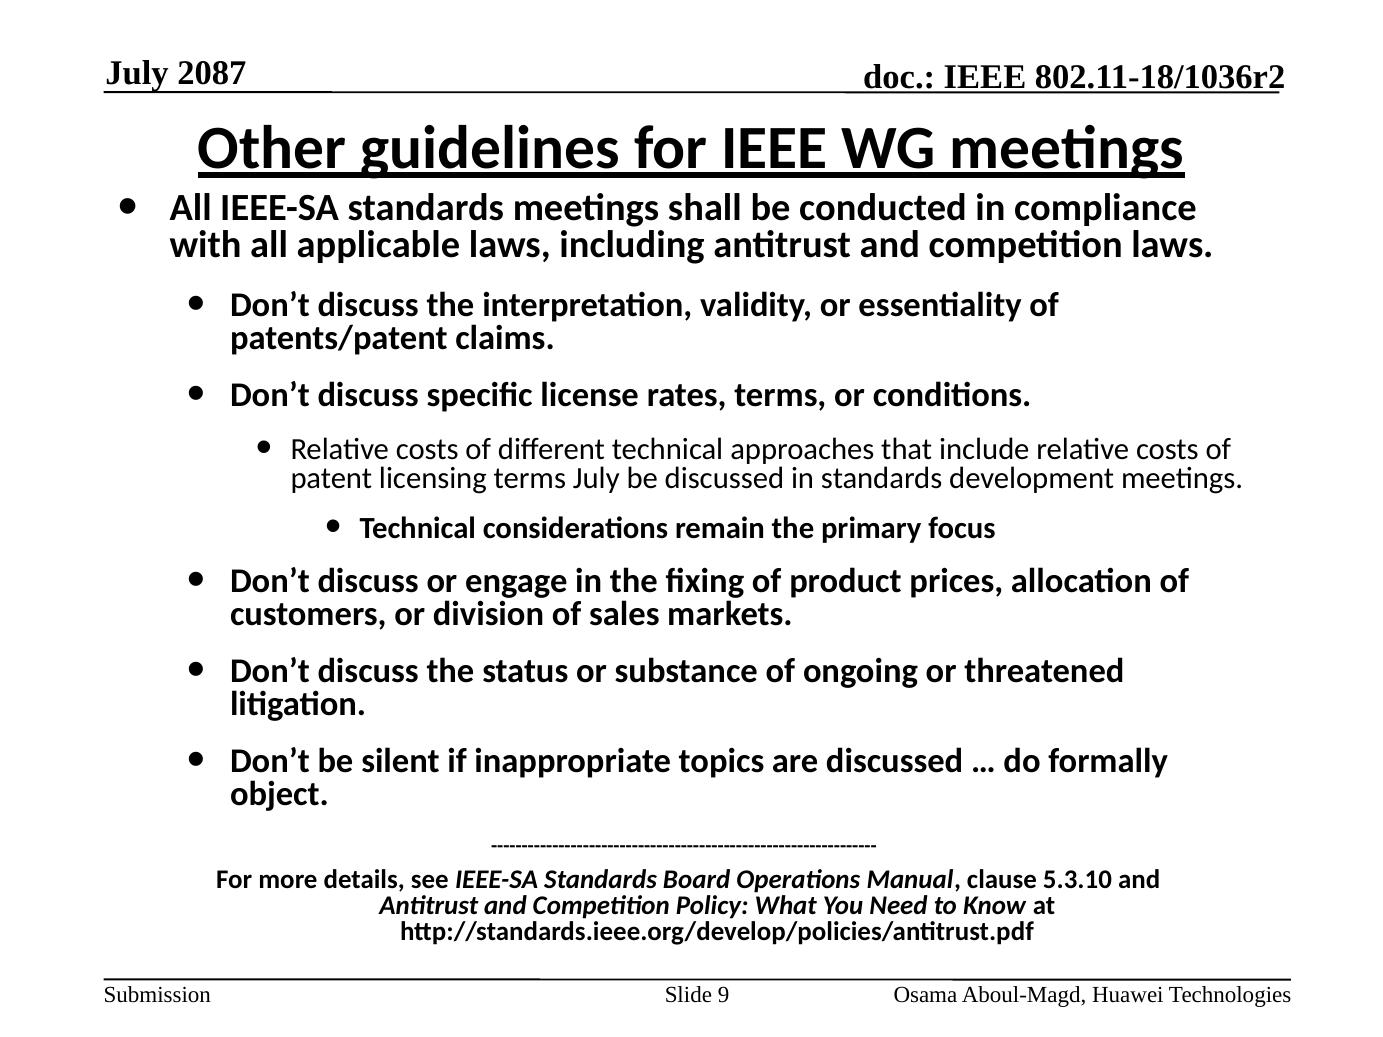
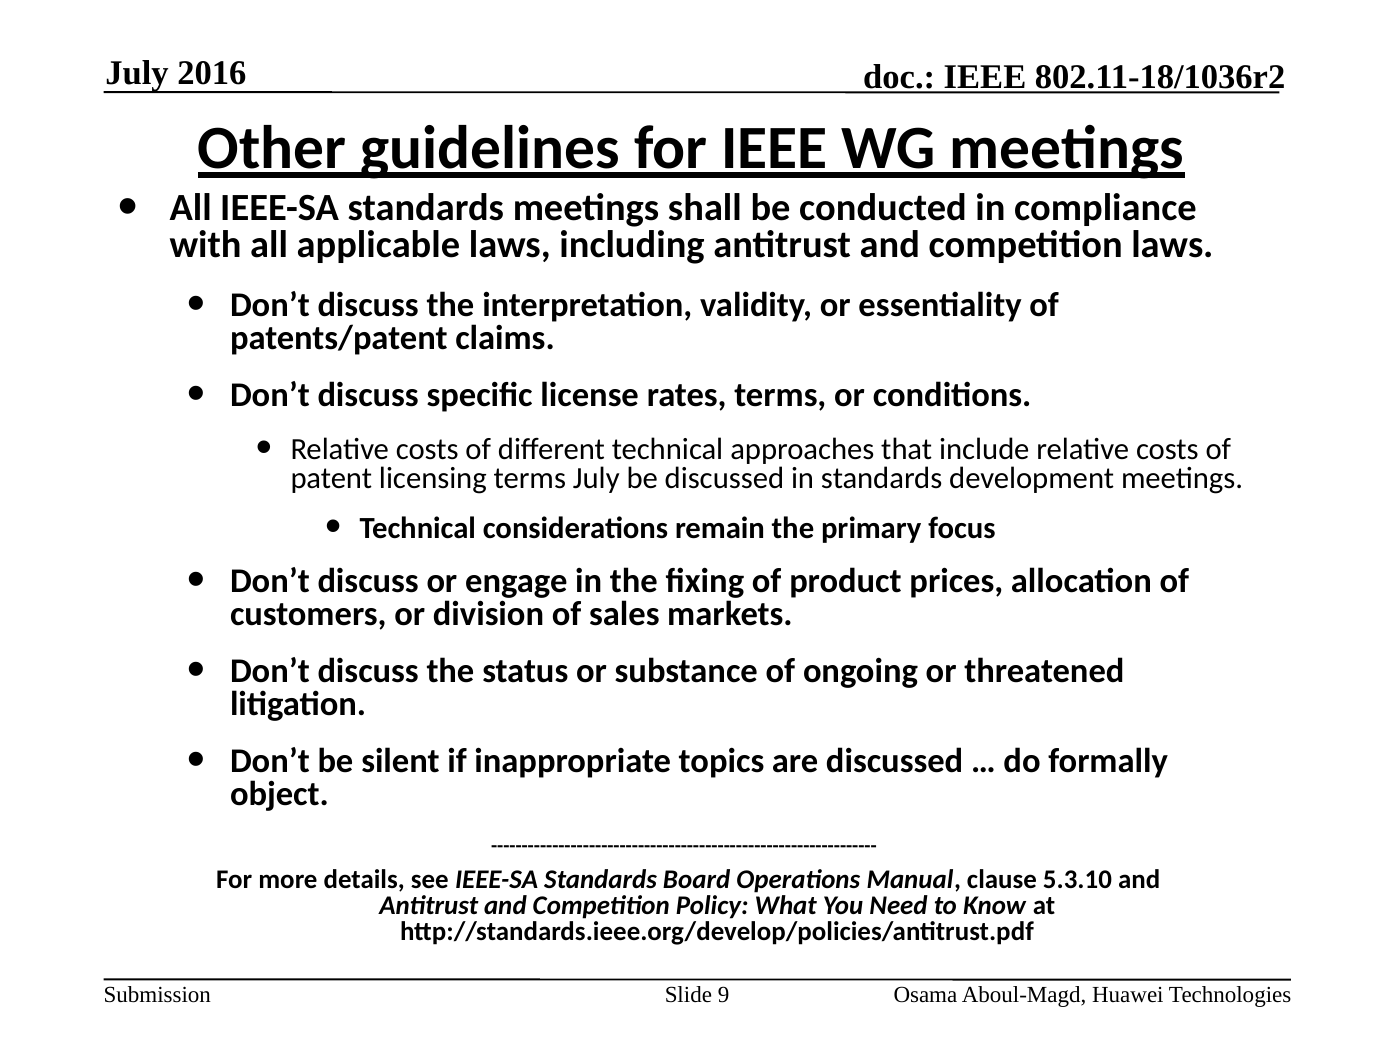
2087: 2087 -> 2016
